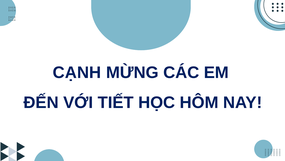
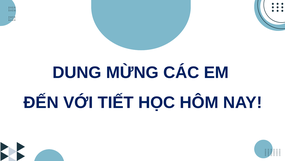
CẠNH: CẠNH -> DUNG
